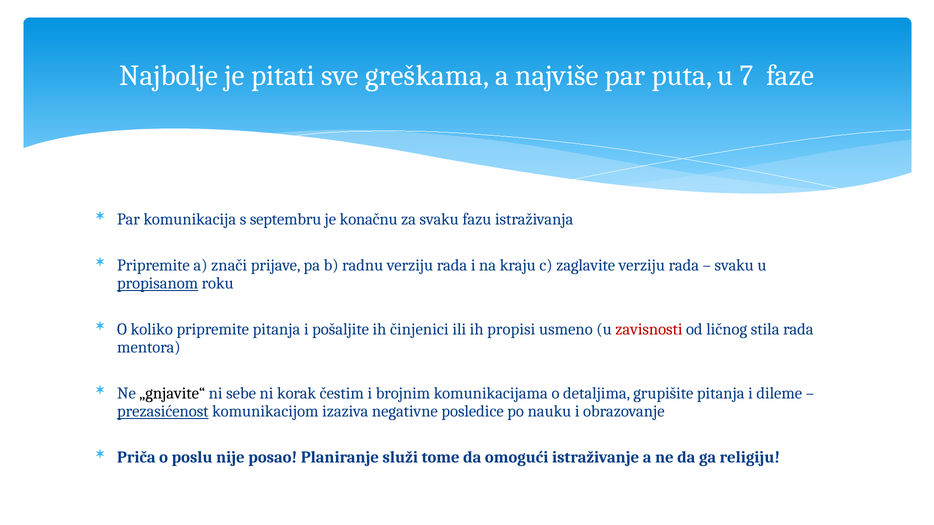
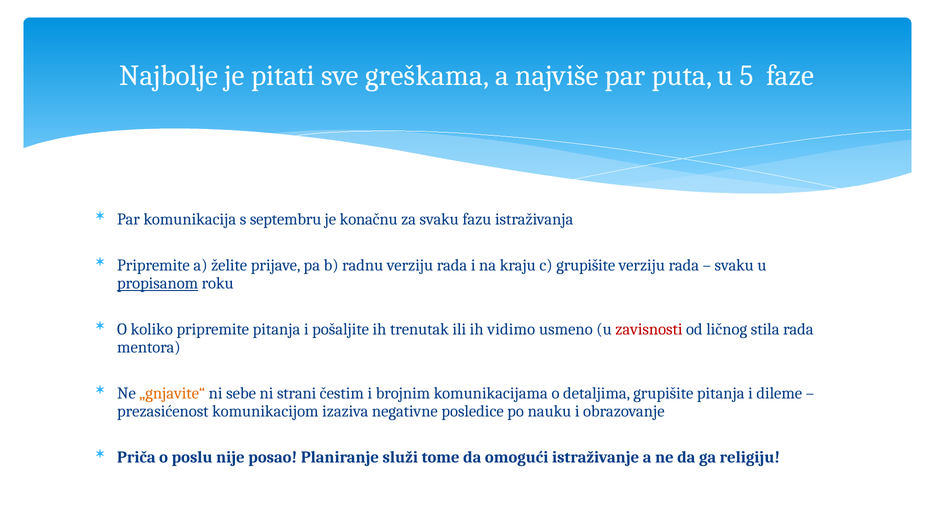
7: 7 -> 5
znači: znači -> želite
c zaglavite: zaglavite -> grupišite
činjenici: činjenici -> trenutak
propisi: propisi -> vidimo
„gnjavite“ colour: black -> orange
korak: korak -> strani
prezasićenost underline: present -> none
